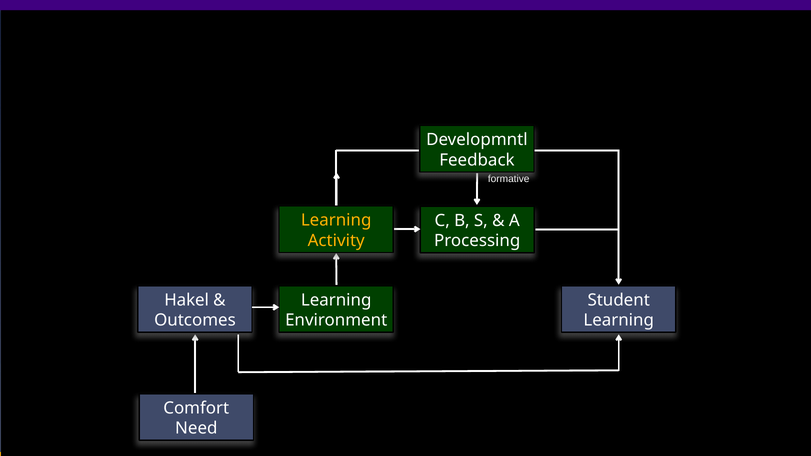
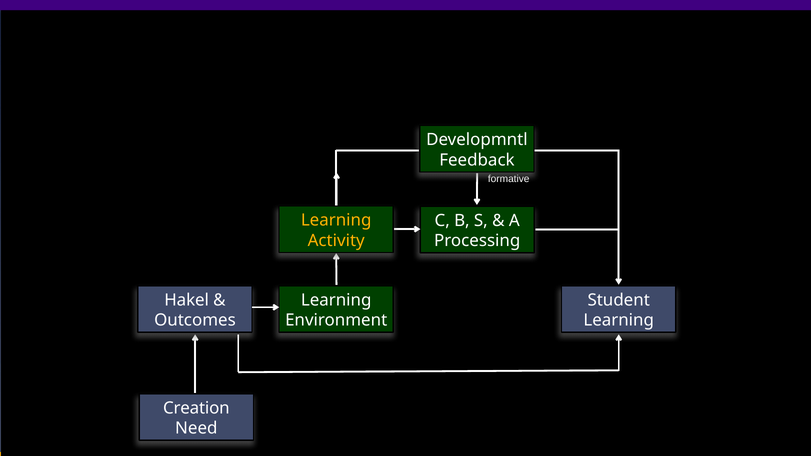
Comfort: Comfort -> Creation
